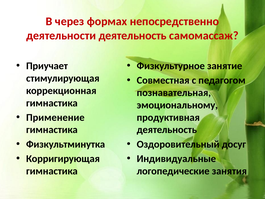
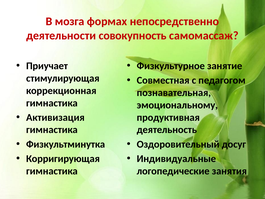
через: через -> мозга
деятельности деятельность: деятельность -> совокупность
Применение: Применение -> Активизация
